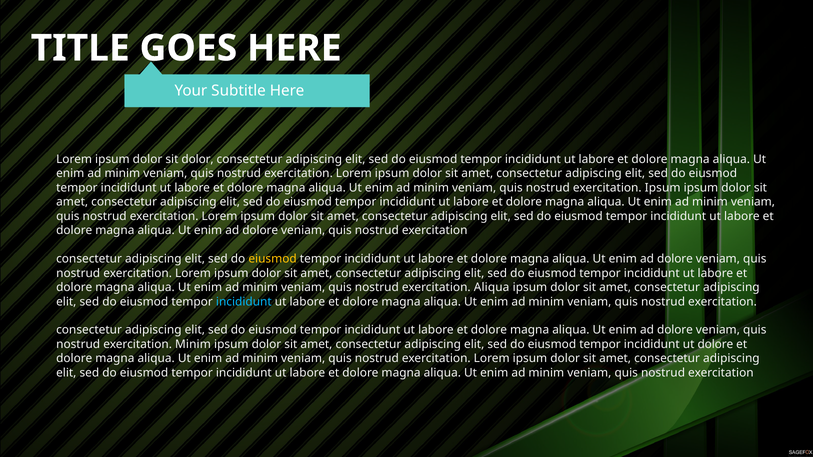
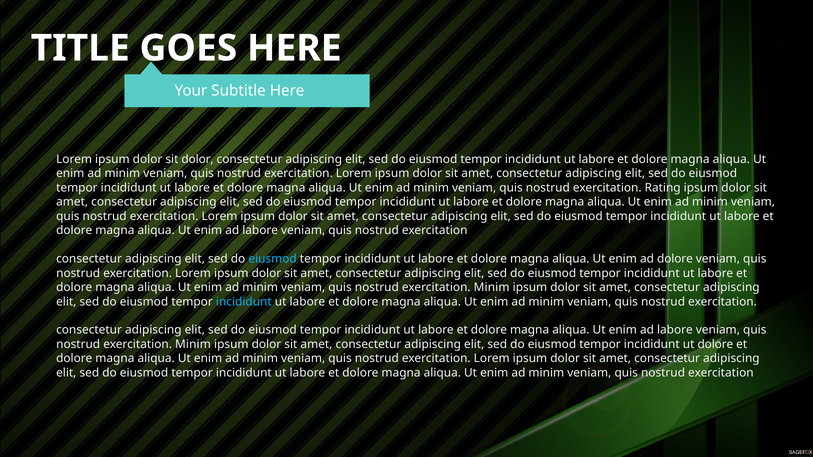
exercitation Ipsum: Ipsum -> Rating
dolore at (260, 231): dolore -> labore
eiusmod at (273, 259) colour: yellow -> light blue
Aliqua at (492, 288): Aliqua -> Minim
dolore at (675, 330): dolore -> labore
